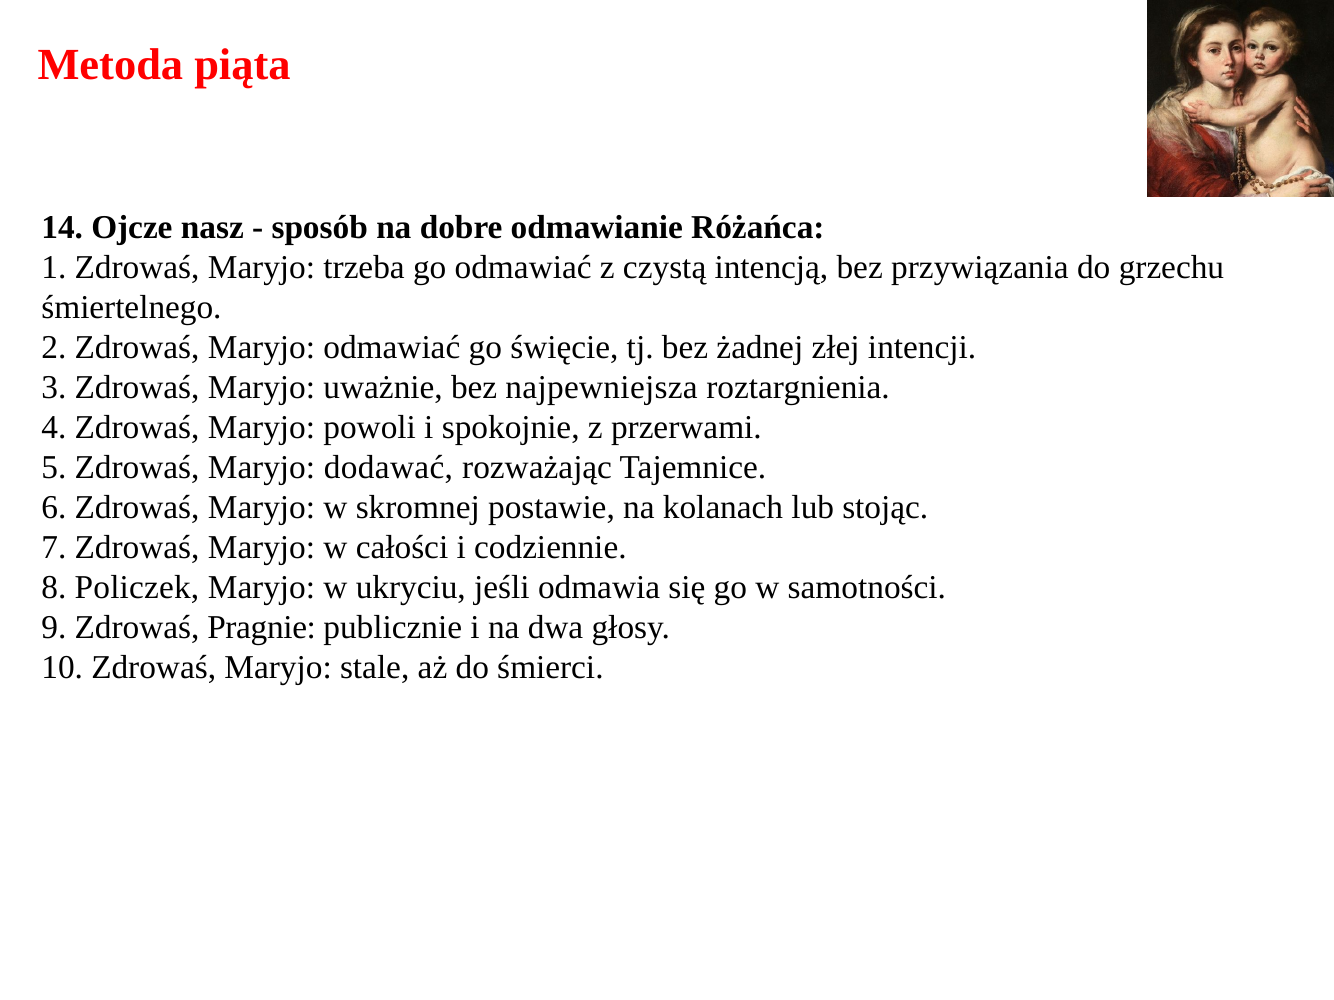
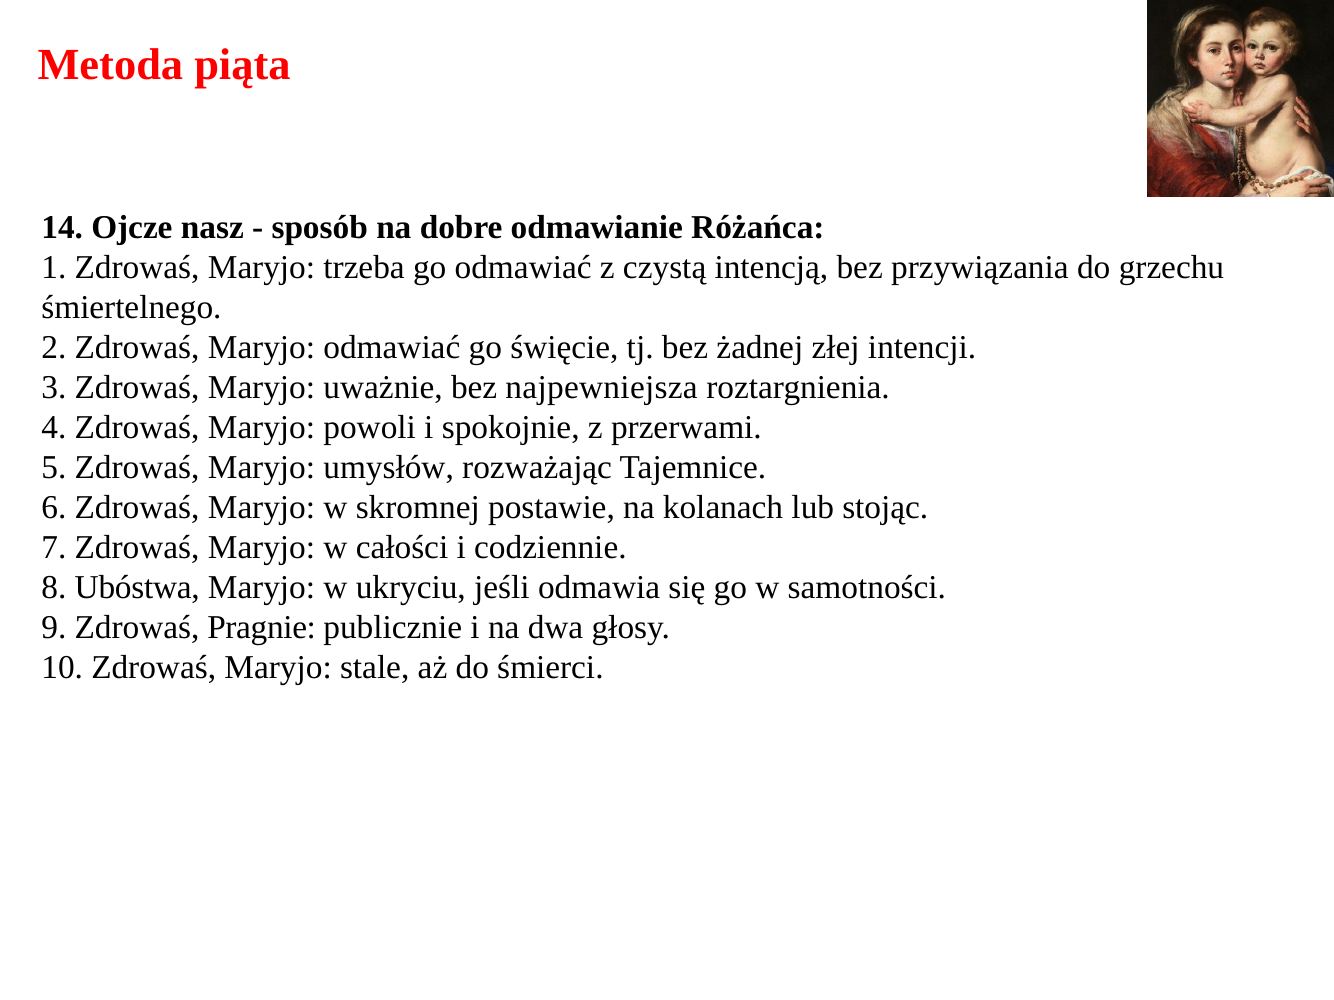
dodawać: dodawać -> umysłów
Policzek: Policzek -> Ubóstwa
